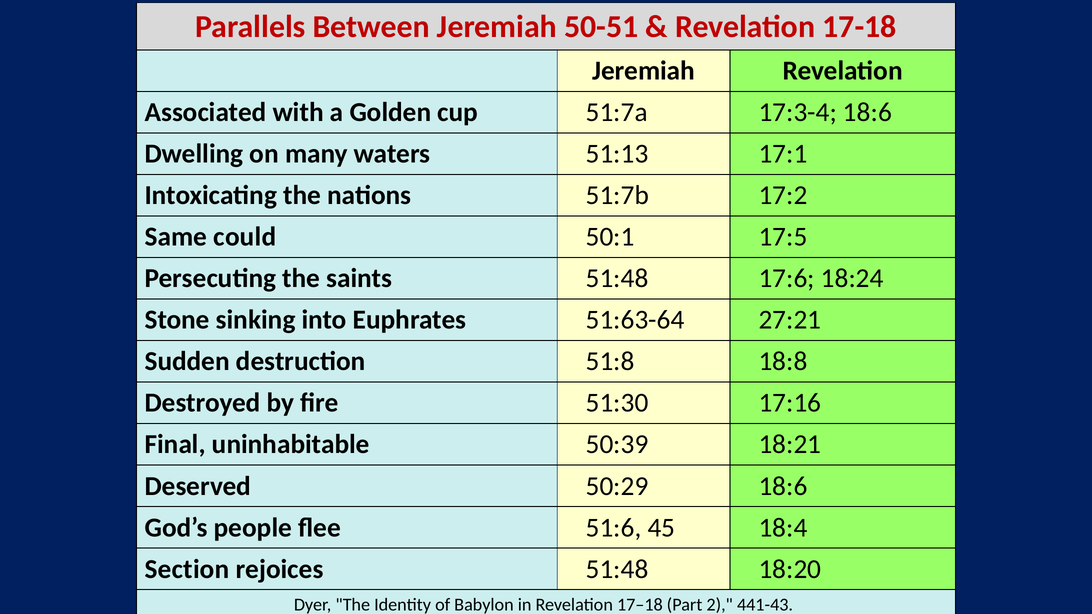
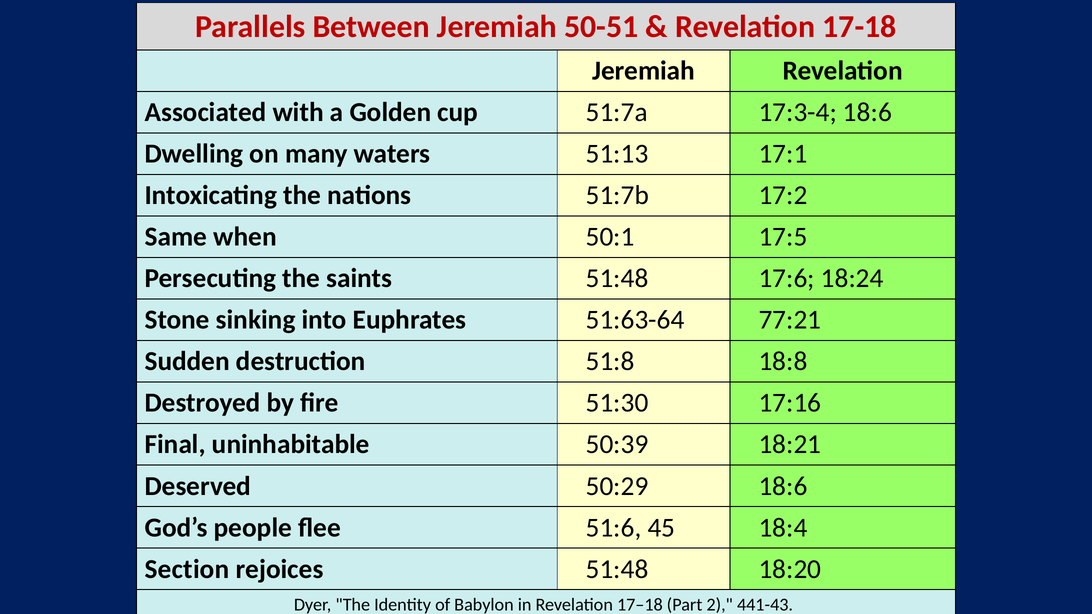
could: could -> when
27:21: 27:21 -> 77:21
